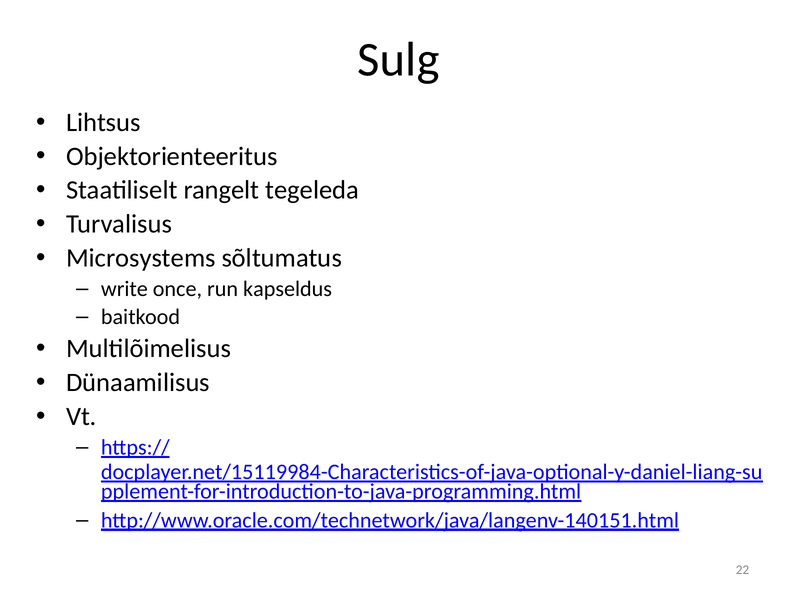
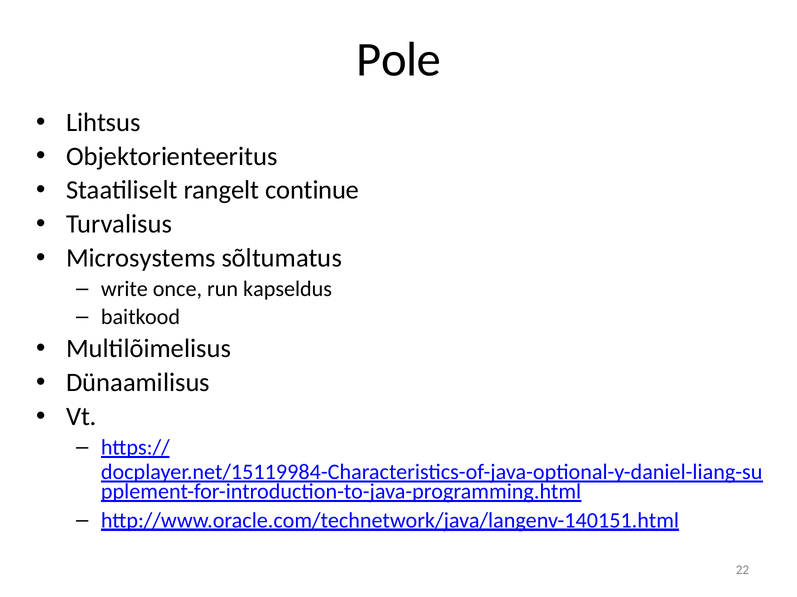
Sulg: Sulg -> Pole
tegeleda: tegeleda -> continue
